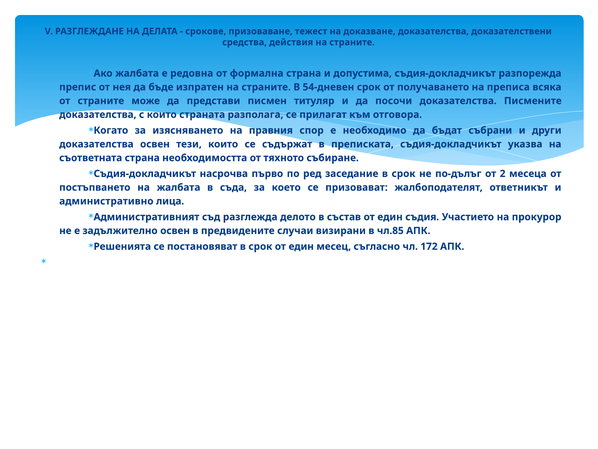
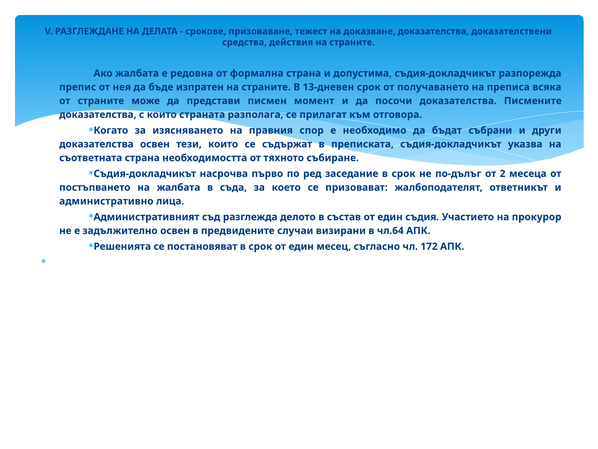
54-дневен: 54-дневен -> 13-дневен
титуляр: титуляр -> момент
чл.85: чл.85 -> чл.64
